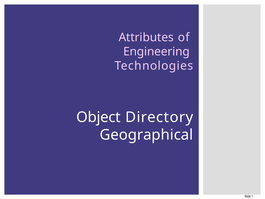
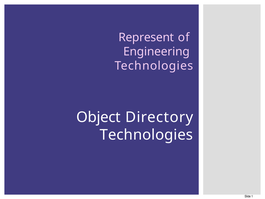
Attributes: Attributes -> Represent
Geographical at (146, 135): Geographical -> Technologies
